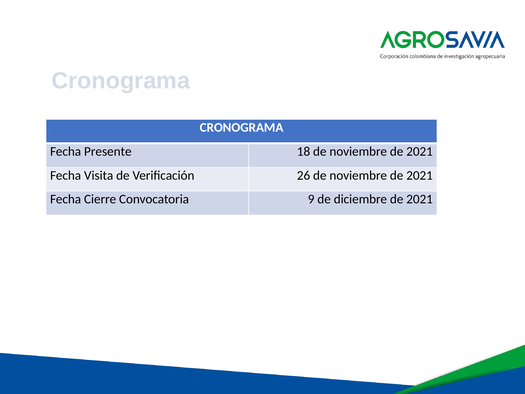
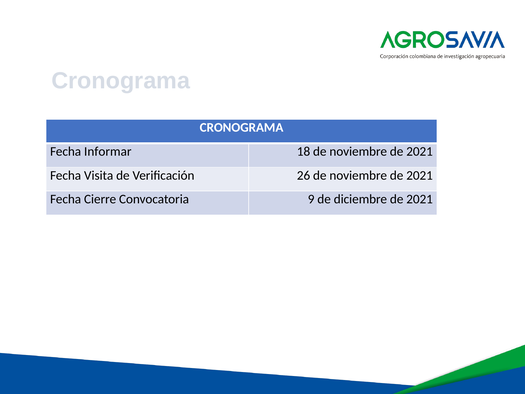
Presente: Presente -> Informar
